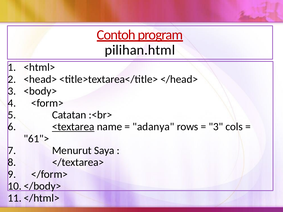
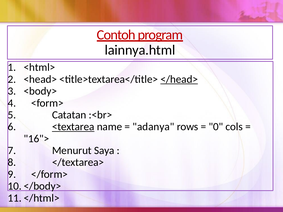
pilihan.html: pilihan.html -> lainnya.html
</head> underline: none -> present
3 at (216, 127): 3 -> 0
61">: 61"> -> 16">
